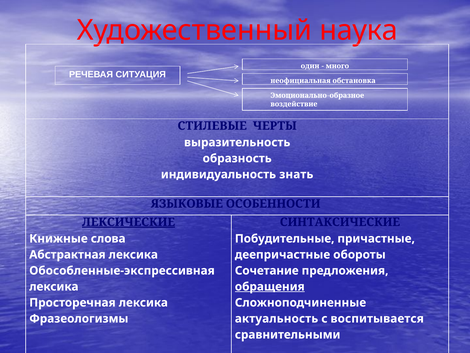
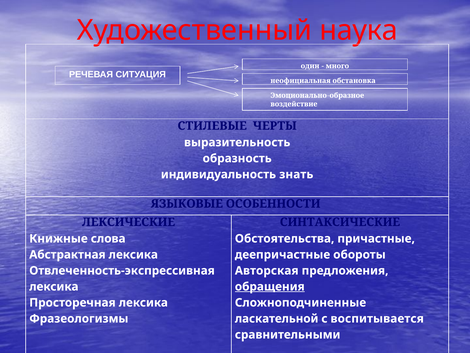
ЛЕКСИЧЕСКИЕ underline: present -> none
Побудительные: Побудительные -> Обстоятельства
Обособленные-экспрессивная: Обособленные-экспрессивная -> Отвлеченность-экспрессивная
Сочетание: Сочетание -> Авторская
актуальность: актуальность -> ласкательной
